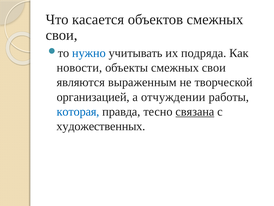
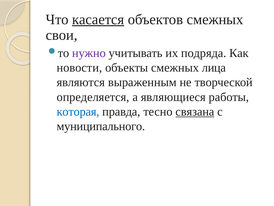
касается underline: none -> present
нужно colour: blue -> purple
объекты смежных свои: свои -> лица
организацией: организацией -> определяется
отчуждении: отчуждении -> являющиеся
художественных: художественных -> муниципального
